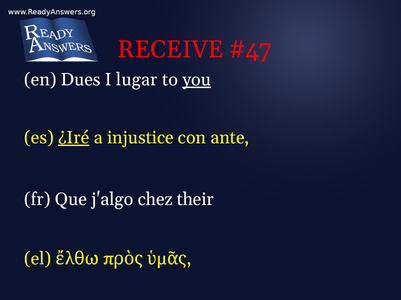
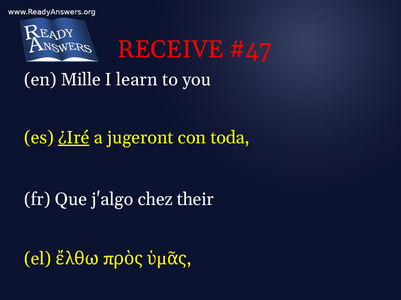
Dues: Dues -> Mille
lugar: lugar -> learn
you underline: present -> none
injustice: injustice -> jugeront
ante: ante -> toda
